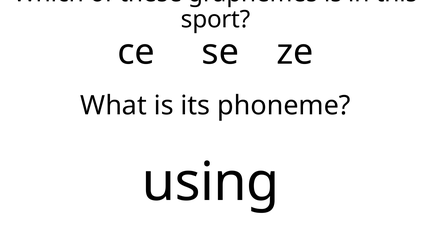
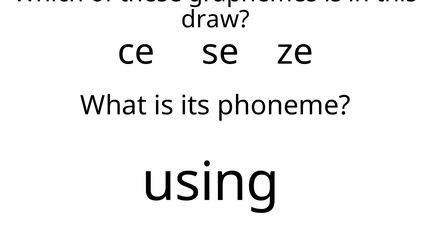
sport: sport -> draw
